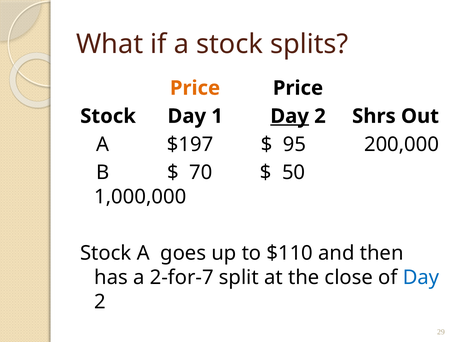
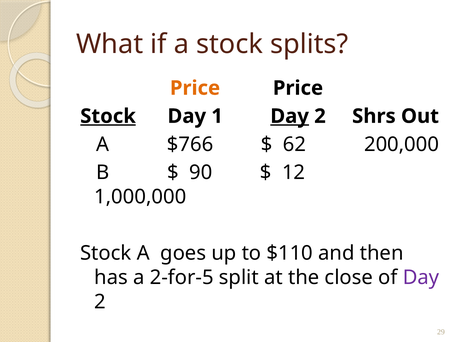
Stock at (108, 116) underline: none -> present
$197: $197 -> $766
95: 95 -> 62
70: 70 -> 90
50: 50 -> 12
2-for-7: 2-for-7 -> 2-for-5
Day at (421, 277) colour: blue -> purple
